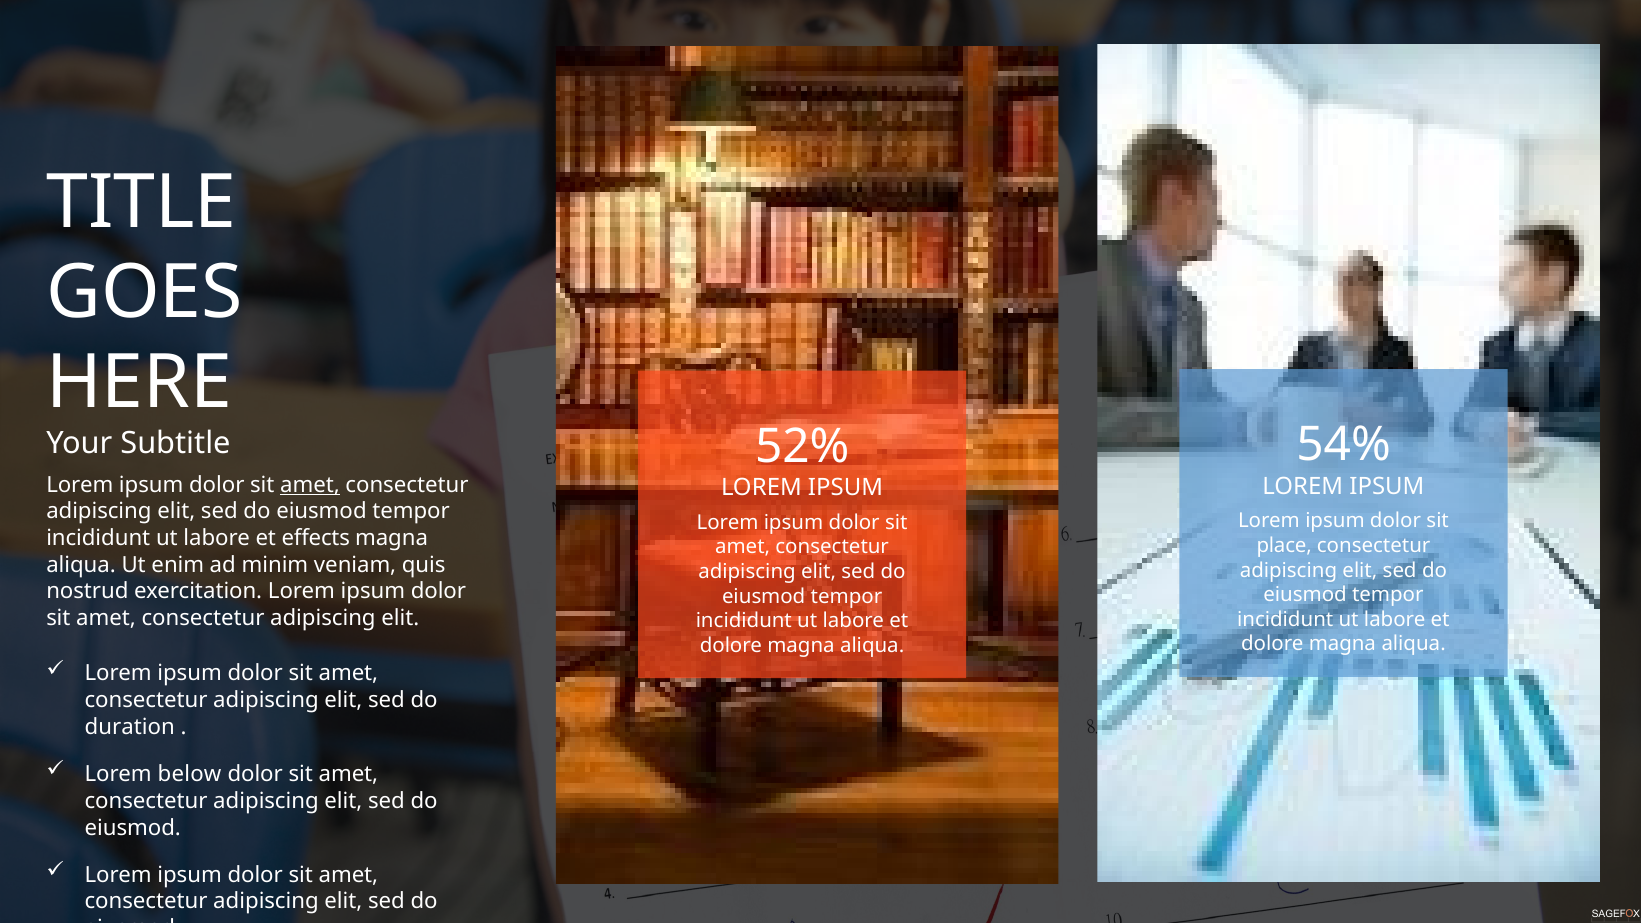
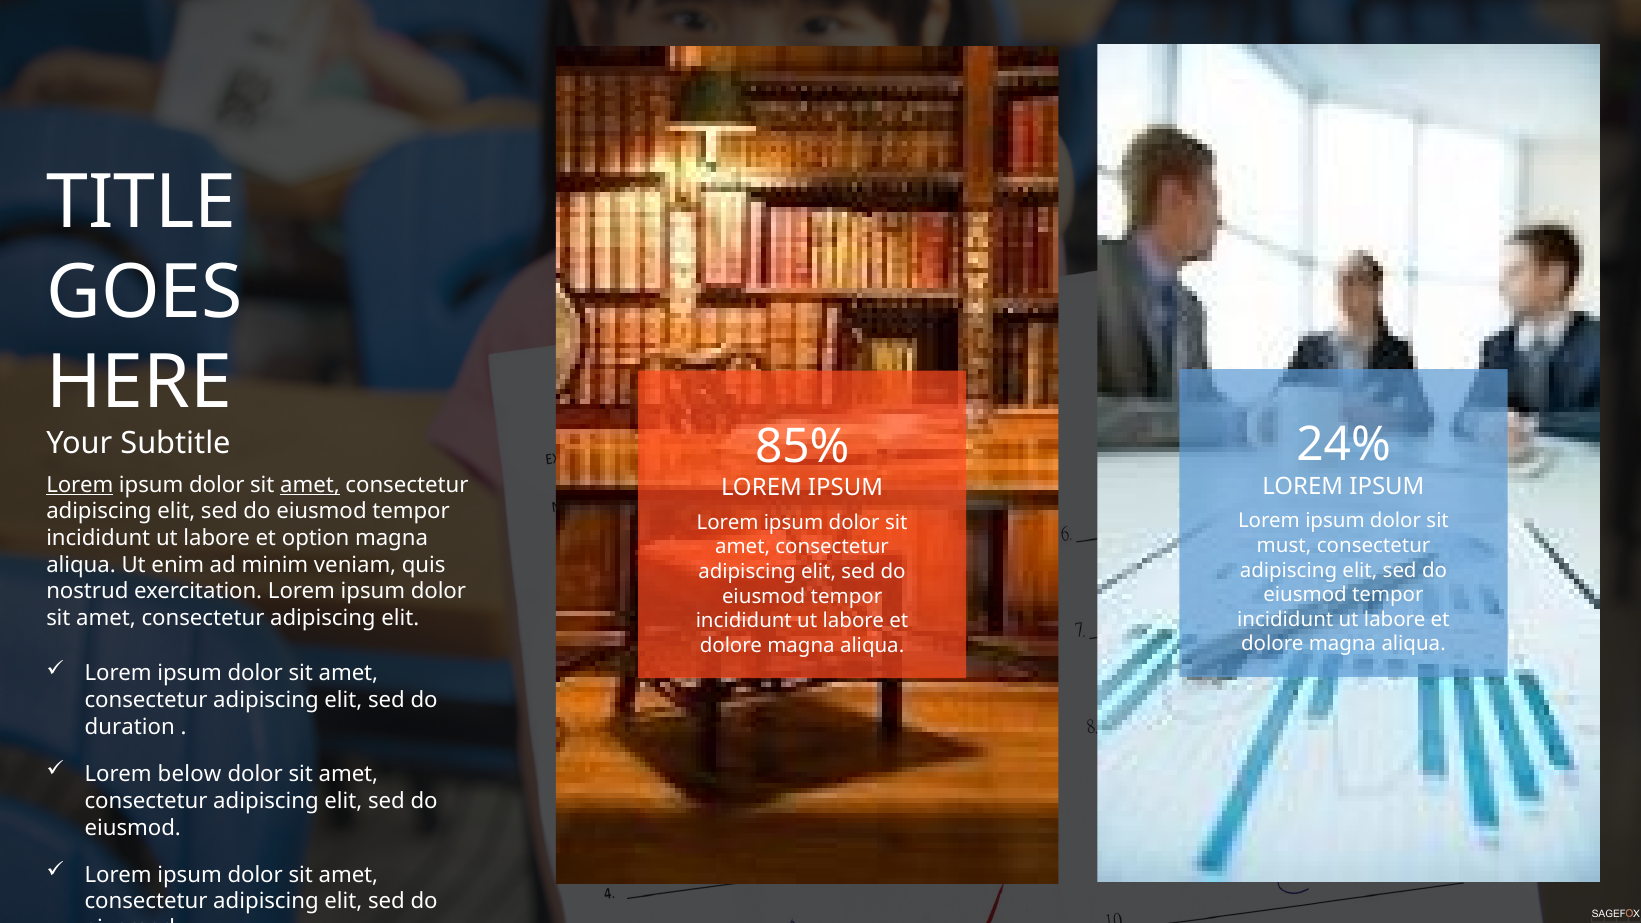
54%: 54% -> 24%
52%: 52% -> 85%
Lorem at (80, 485) underline: none -> present
effects: effects -> option
place: place -> must
